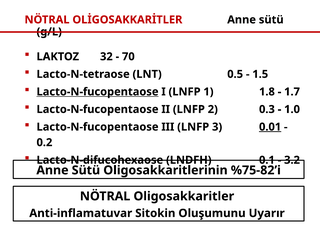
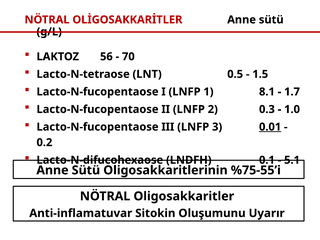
32: 32 -> 56
Lacto-N-fucopentaose at (98, 92) underline: present -> none
1.8: 1.8 -> 8.1
3.2: 3.2 -> 5.1
%75-82’i: %75-82’i -> %75-55’i
